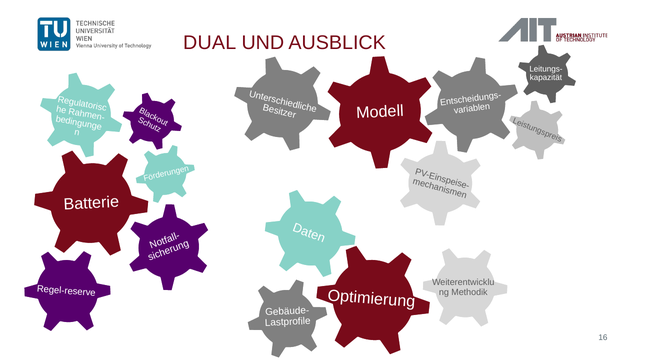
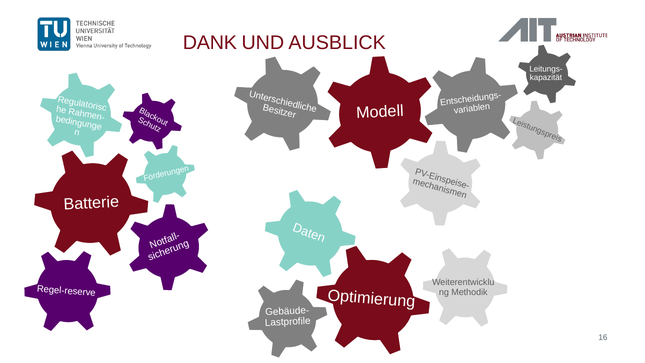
DUAL: DUAL -> DANK
